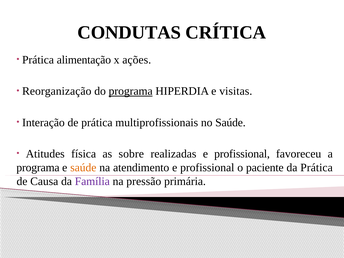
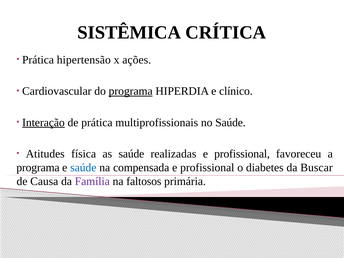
CONDUTAS: CONDUTAS -> SISTÊMICA
alimentação: alimentação -> hipertensão
Reorganização: Reorganização -> Cardiovascular
visitas: visitas -> clínico
Interação underline: none -> present
as sobre: sobre -> saúde
saúde at (83, 168) colour: orange -> blue
atendimento: atendimento -> compensada
paciente: paciente -> diabetes
da Prática: Prática -> Buscar
pressão: pressão -> faltosos
